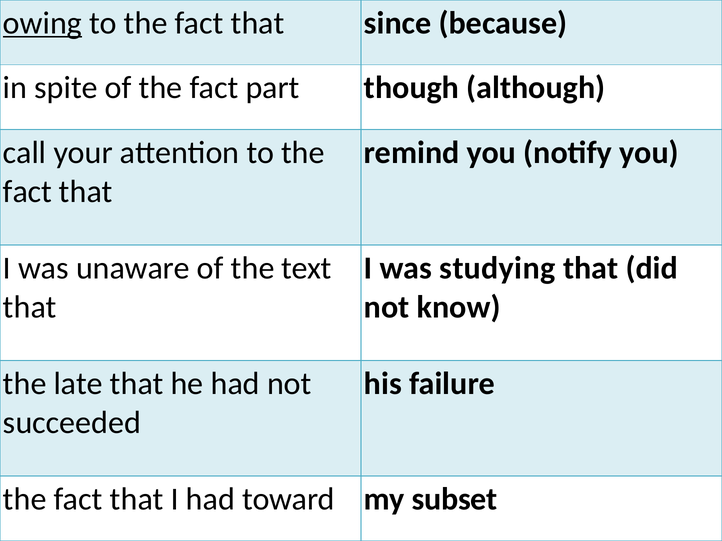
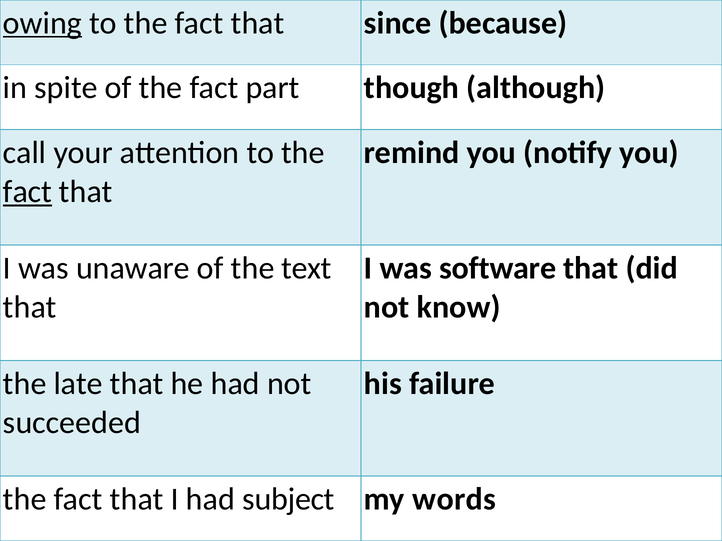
fact at (27, 192) underline: none -> present
studying: studying -> software
toward: toward -> subject
subset: subset -> words
